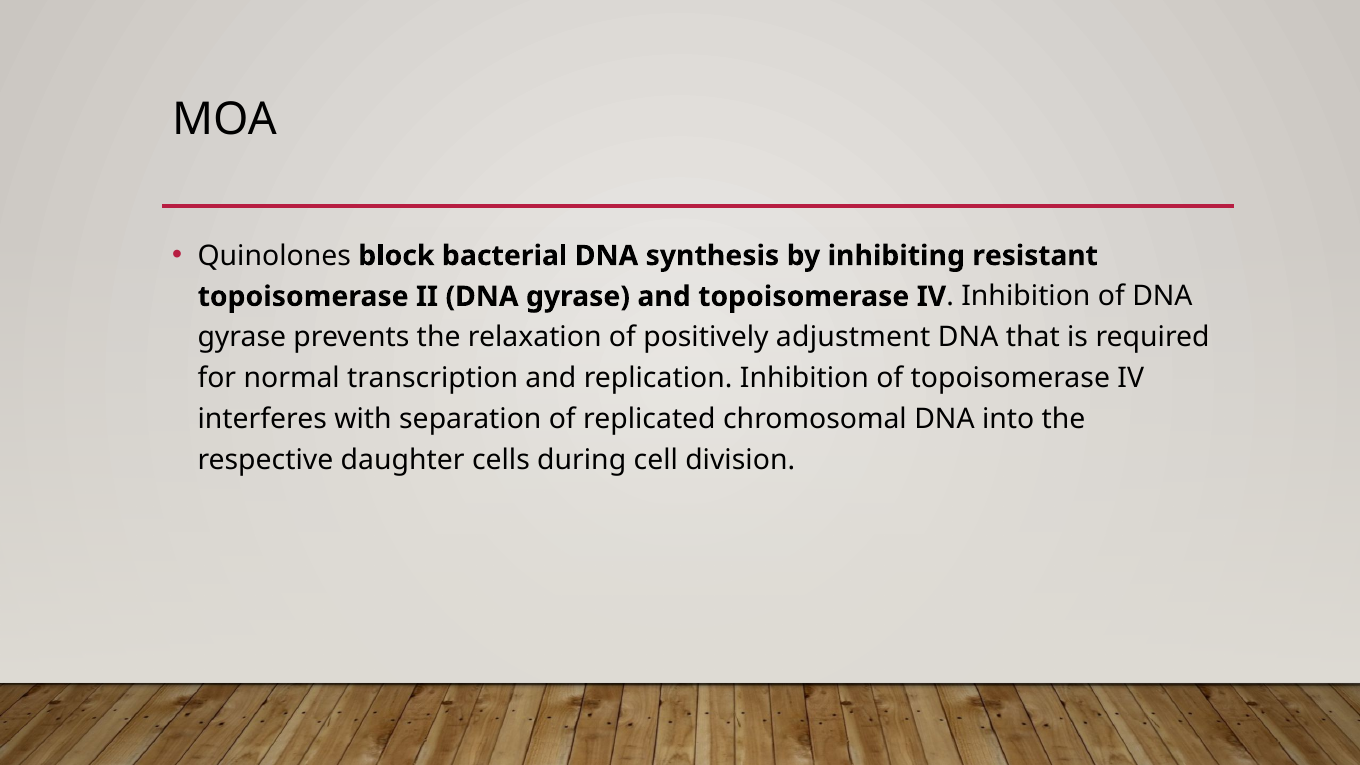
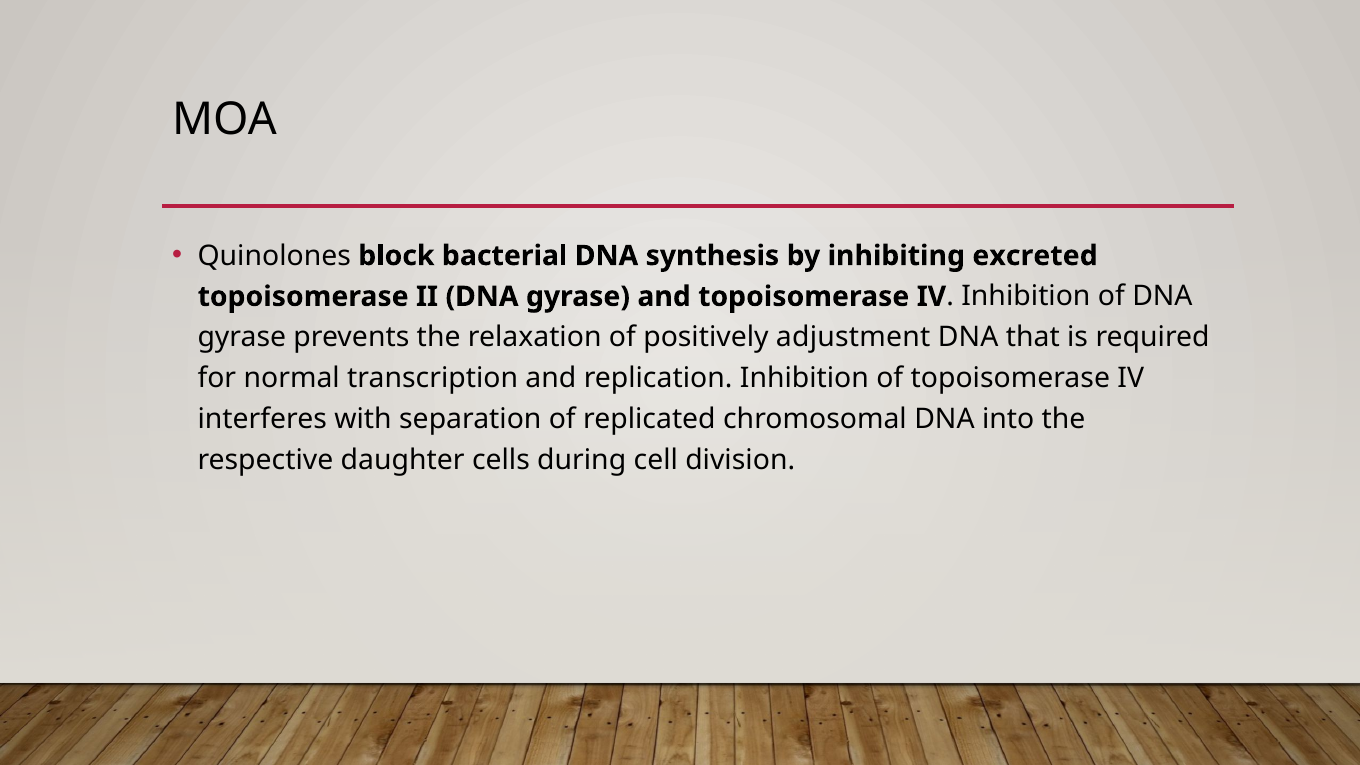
resistant: resistant -> excreted
